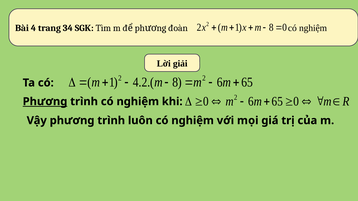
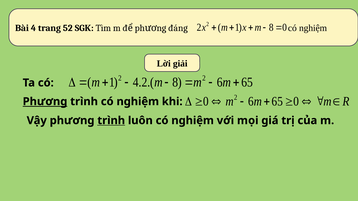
34: 34 -> 52
đoàn: đoàn -> đáng
trình at (111, 121) underline: none -> present
